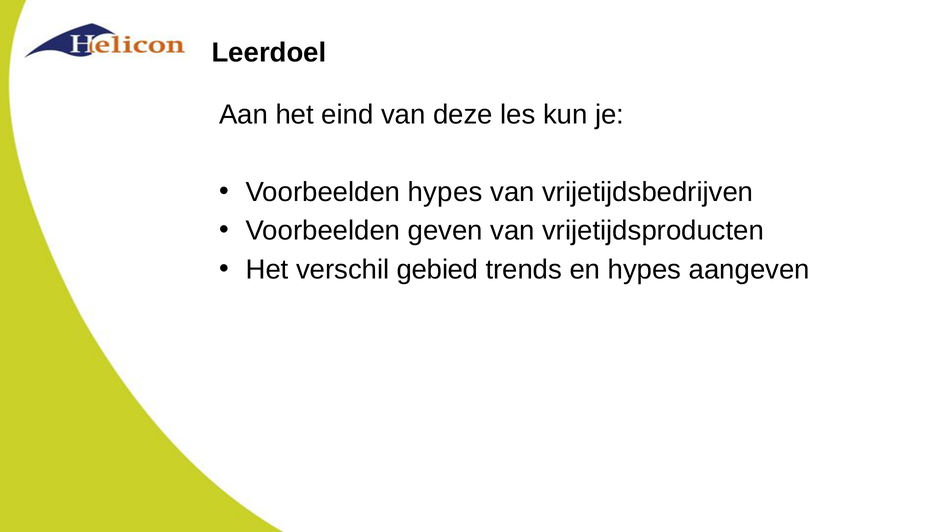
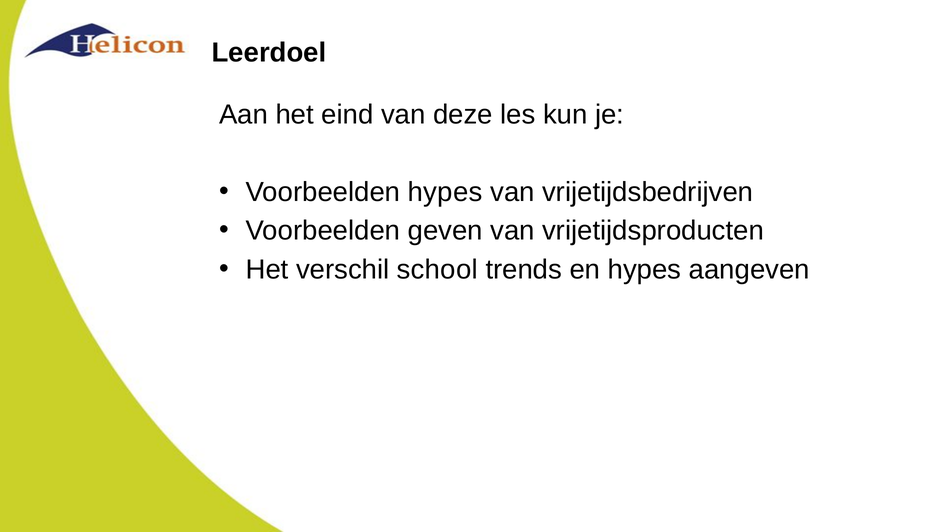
gebied: gebied -> school
